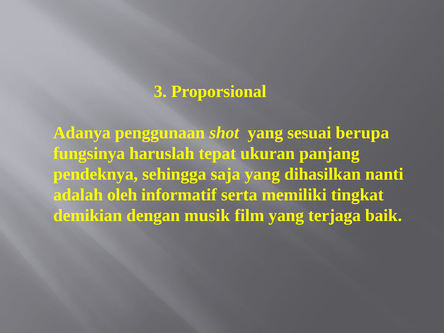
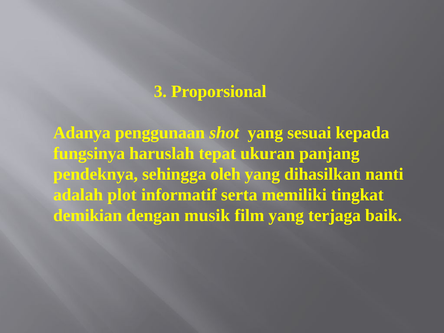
berupa: berupa -> kepada
saja: saja -> oleh
oleh: oleh -> plot
